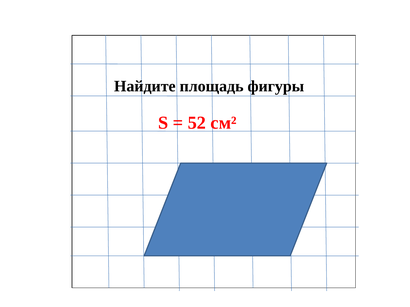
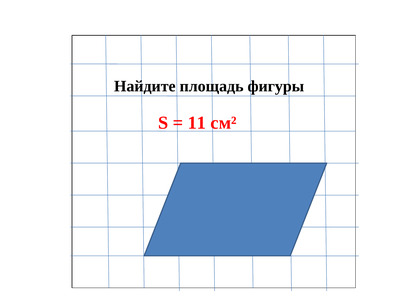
52: 52 -> 11
